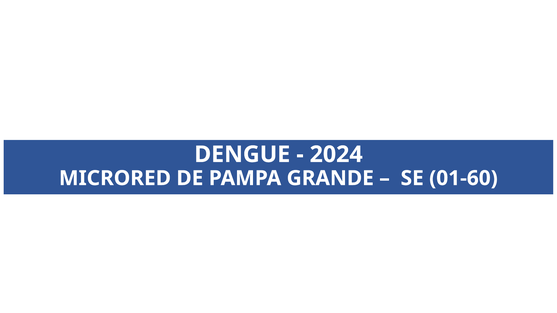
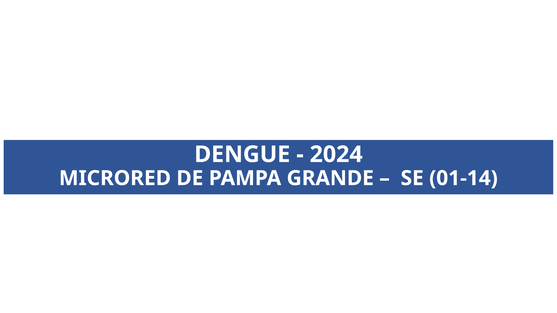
01-60: 01-60 -> 01-14
